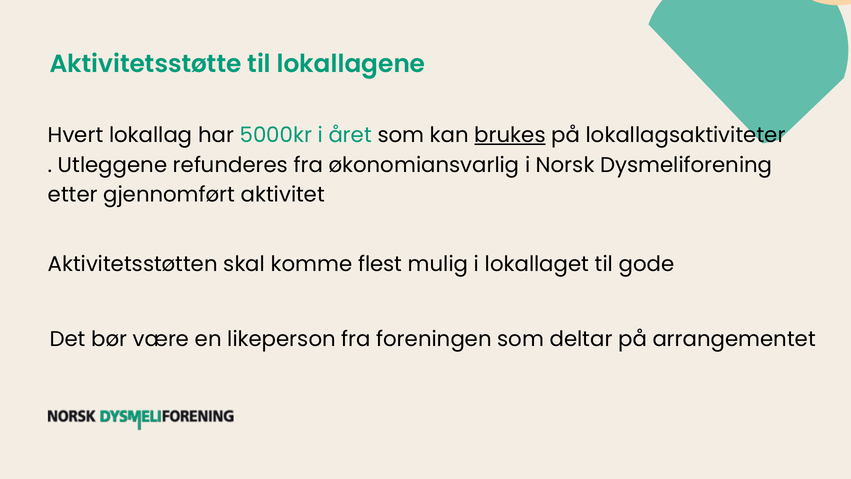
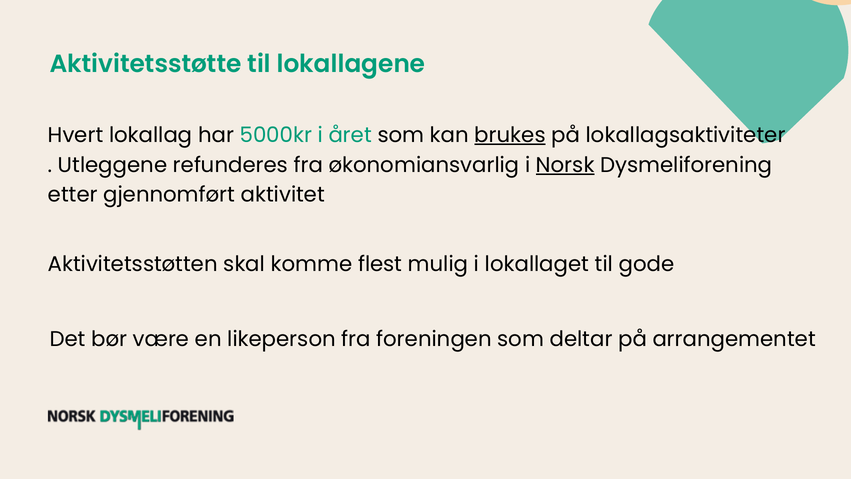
Norsk underline: none -> present
